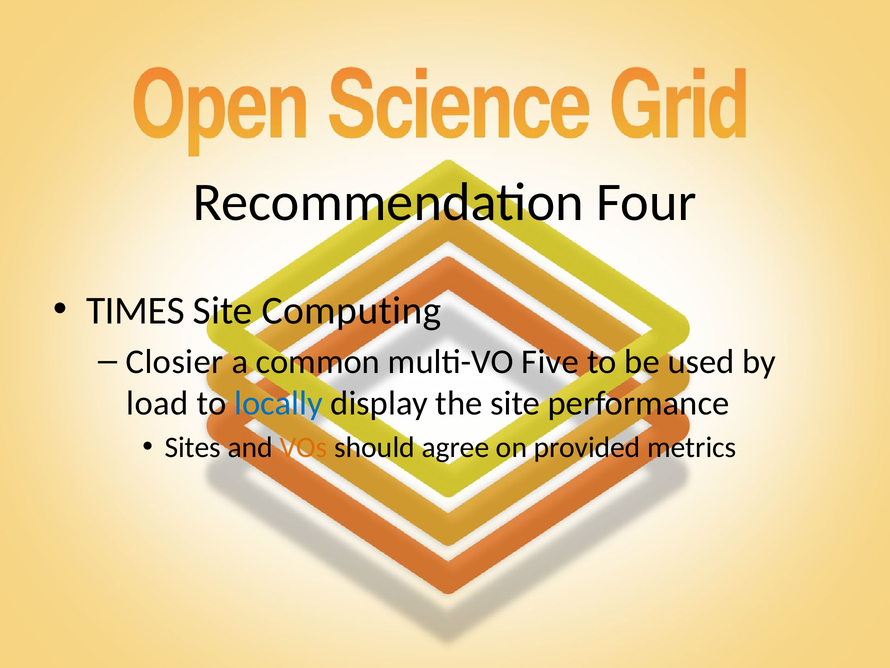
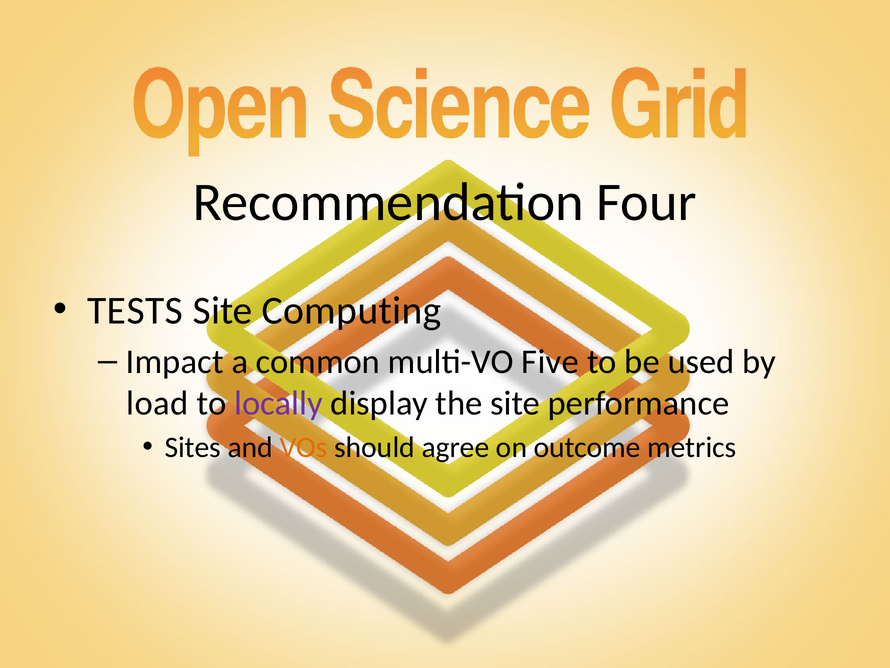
TIMES: TIMES -> TESTS
Closier: Closier -> Impact
locally colour: blue -> purple
provided: provided -> outcome
